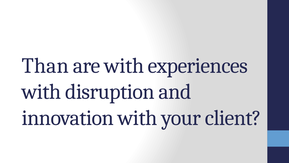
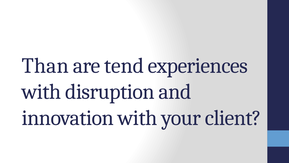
are with: with -> tend
